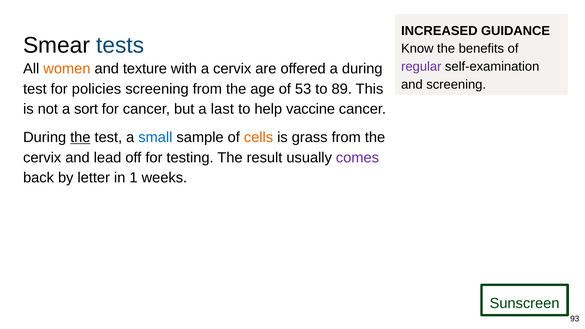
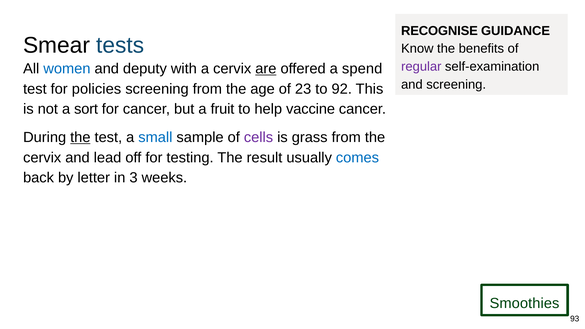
INCREASED: INCREASED -> RECOGNISE
women colour: orange -> blue
texture: texture -> deputy
are underline: none -> present
a during: during -> spend
53: 53 -> 23
89: 89 -> 92
last: last -> fruit
cells colour: orange -> purple
comes colour: purple -> blue
1: 1 -> 3
Sunscreen: Sunscreen -> Smoothies
